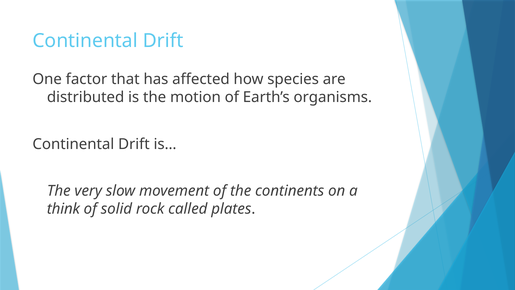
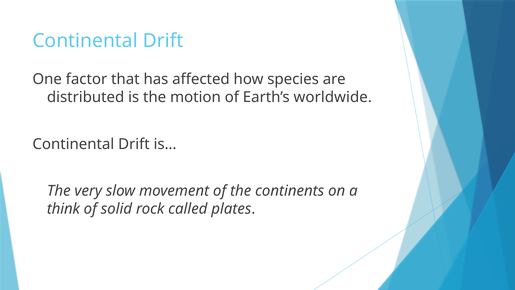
organisms: organisms -> worldwide
